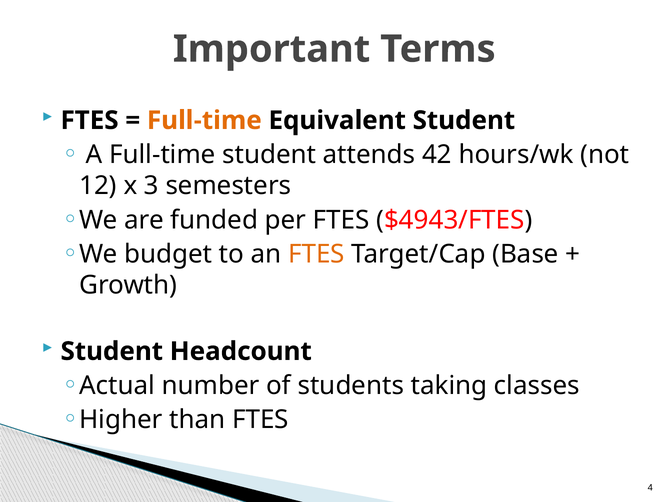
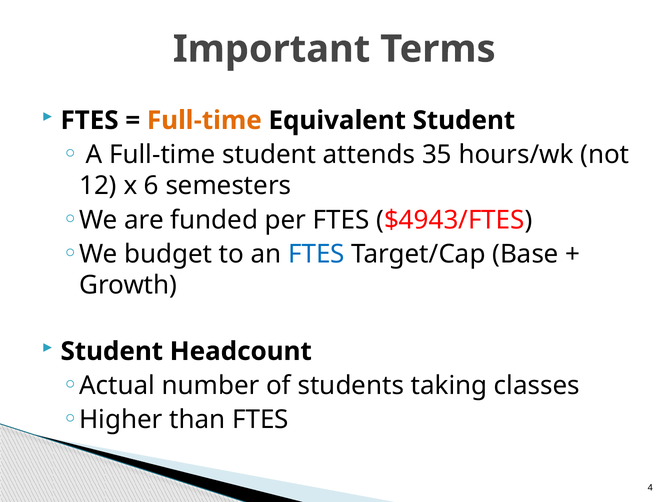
42: 42 -> 35
3: 3 -> 6
FTES at (316, 254) colour: orange -> blue
